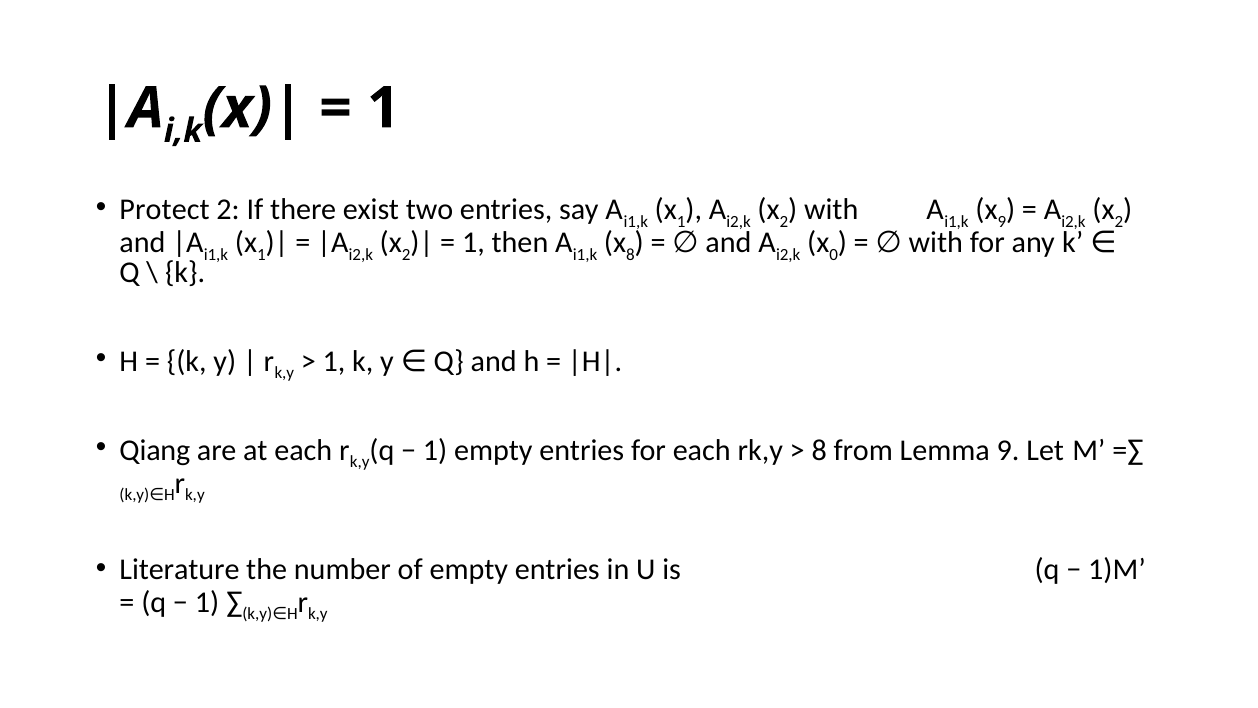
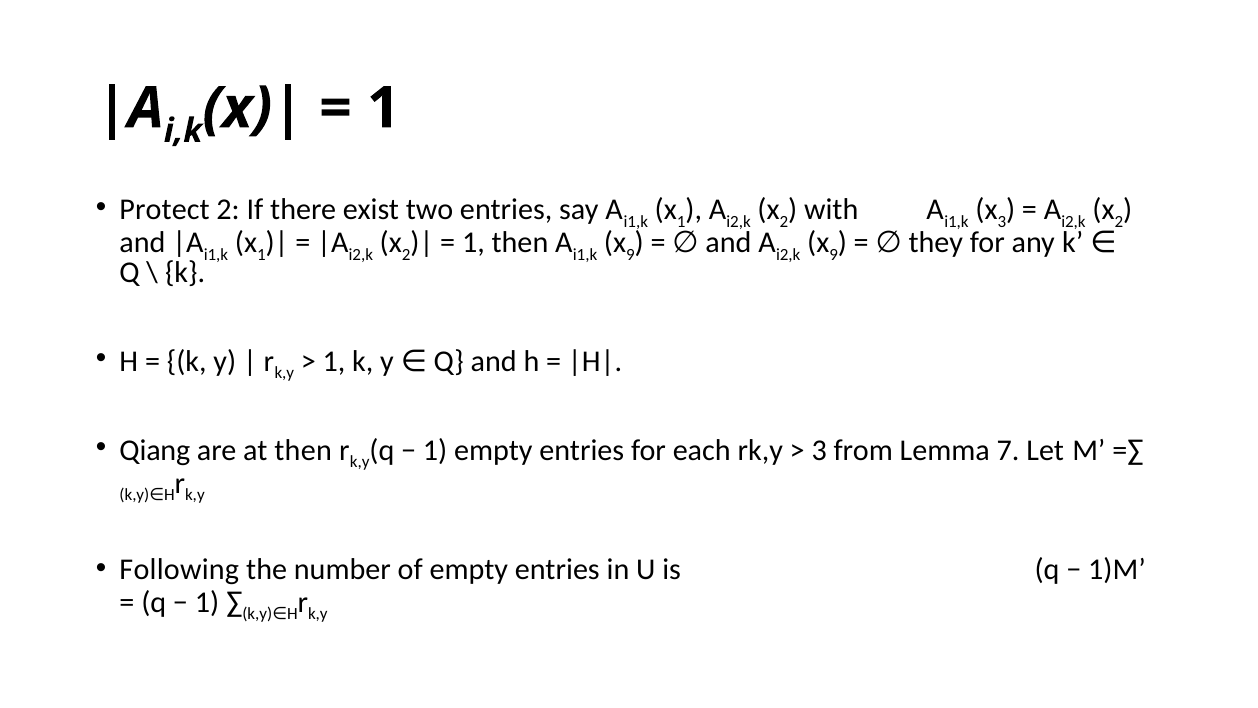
9 at (1002, 221): 9 -> 3
0 at (834, 254): 0 -> 9
with at (936, 243): with -> they
8 at (630, 254): 8 -> 9
at each: each -> then
8 at (819, 450): 8 -> 3
Lemma 9: 9 -> 7
Literature: Literature -> Following
